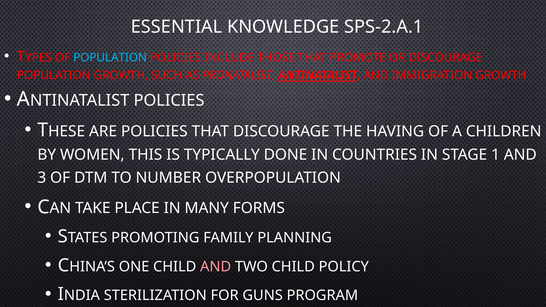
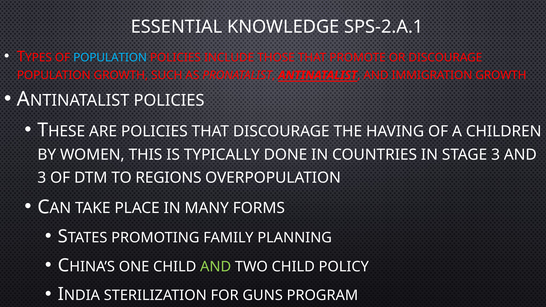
STAGE 1: 1 -> 3
NUMBER: NUMBER -> REGIONS
AND at (216, 267) colour: pink -> light green
